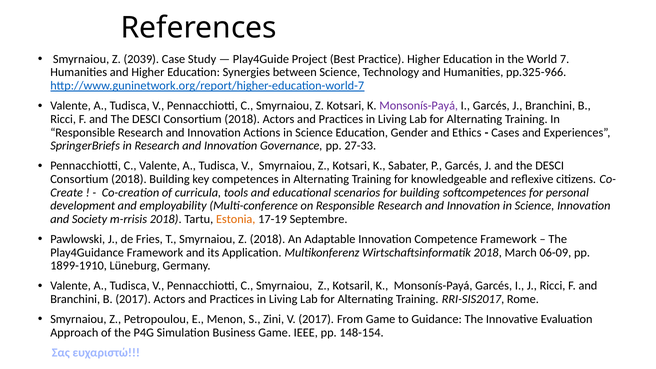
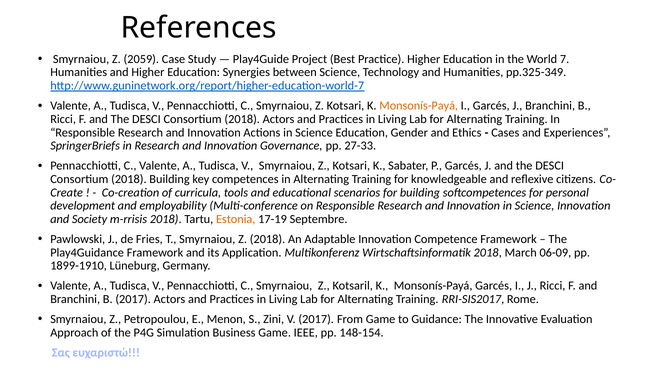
2039: 2039 -> 2059
pp.325-966: pp.325-966 -> pp.325-349
Monsonís-Payá at (419, 106) colour: purple -> orange
